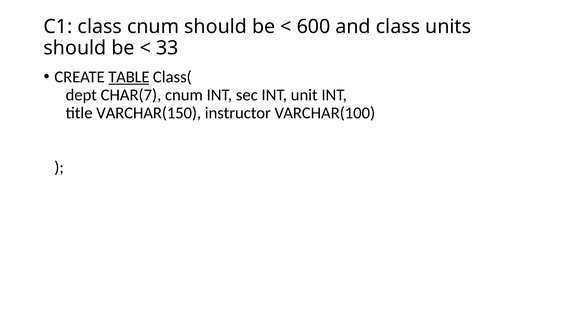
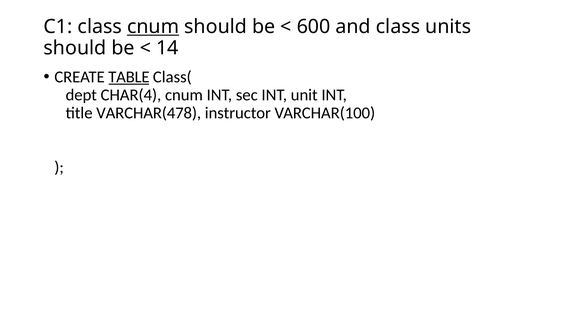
cnum at (153, 27) underline: none -> present
33: 33 -> 14
CHAR(7: CHAR(7 -> CHAR(4
VARCHAR(150: VARCHAR(150 -> VARCHAR(478
